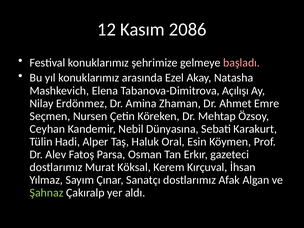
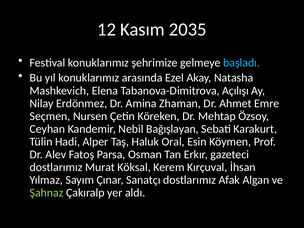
2086: 2086 -> 2035
başladı colour: pink -> light blue
Dünyasına: Dünyasına -> Bağışlayan
